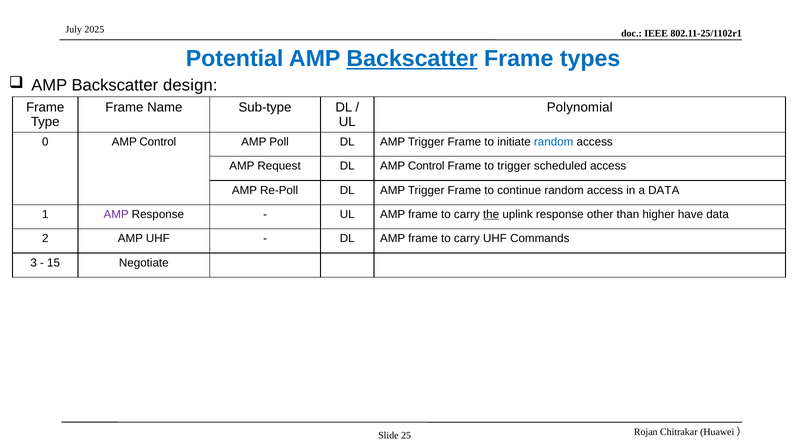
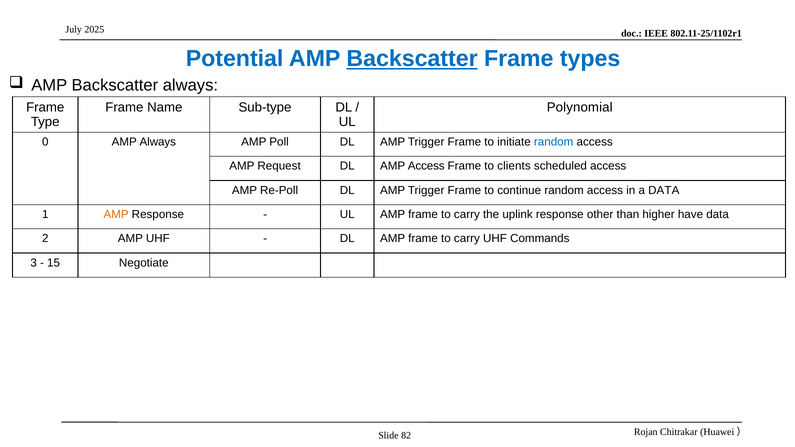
Backscatter design: design -> always
0 AMP Control: Control -> Always
DL AMP Control: Control -> Access
to trigger: trigger -> clients
AMP at (116, 214) colour: purple -> orange
the underline: present -> none
25: 25 -> 82
